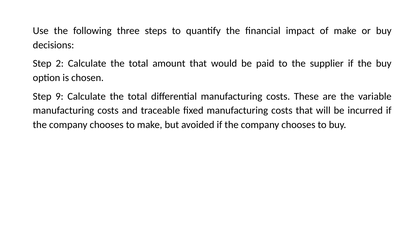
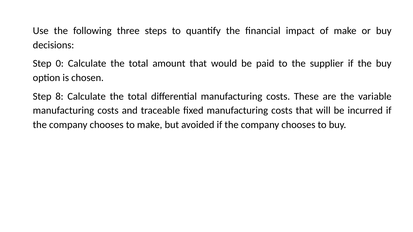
2: 2 -> 0
9: 9 -> 8
